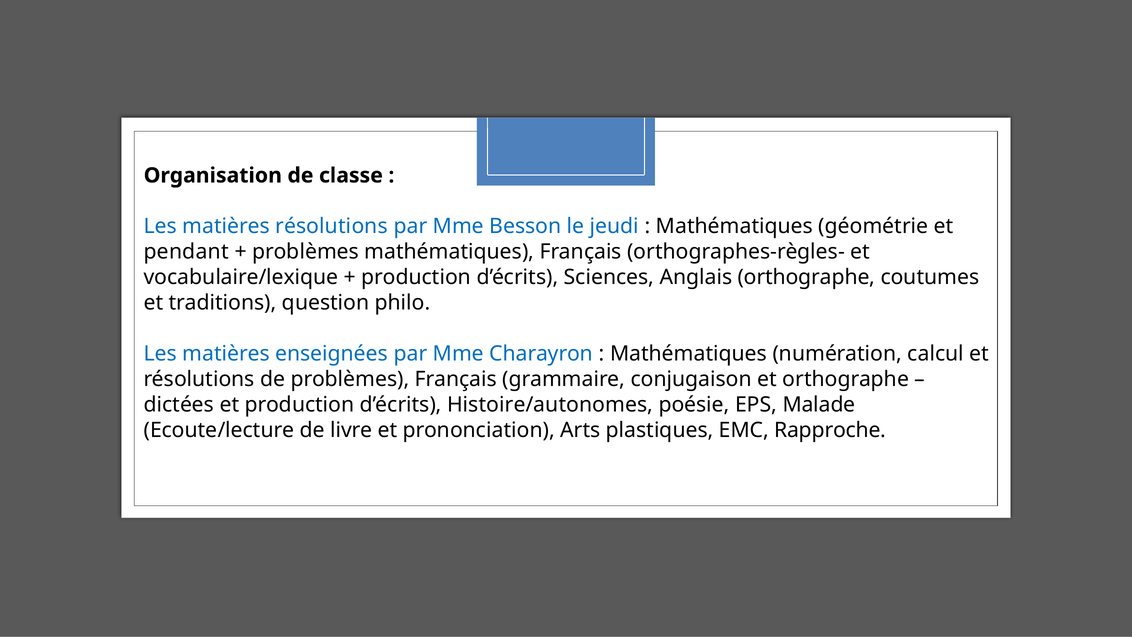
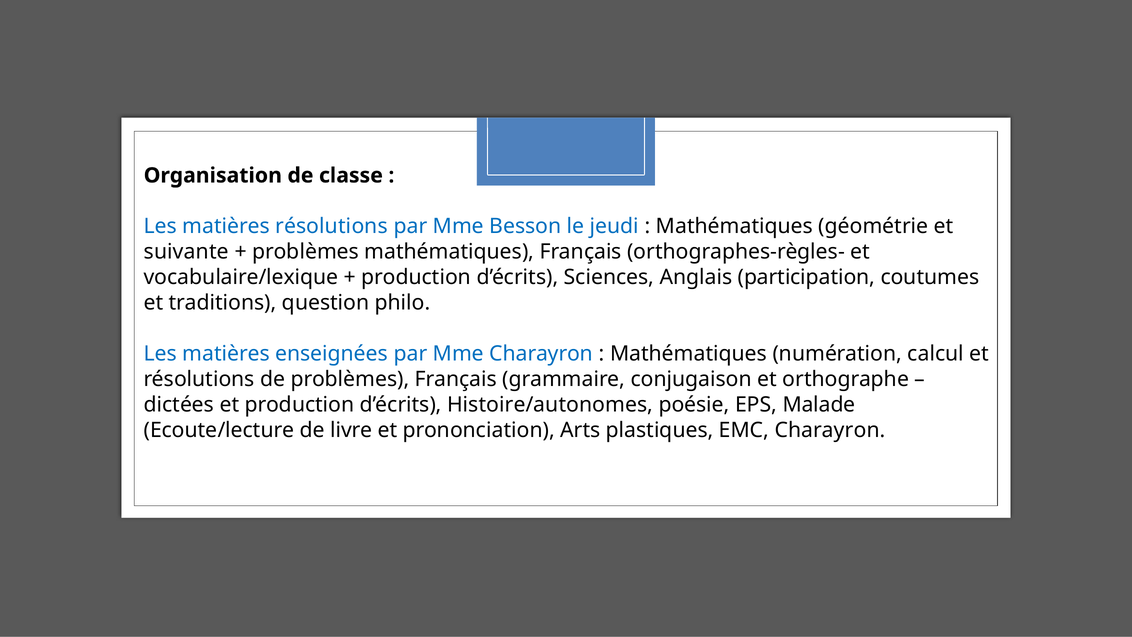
pendant: pendant -> suivante
Anglais orthographe: orthographe -> participation
EMC Rapproche: Rapproche -> Charayron
